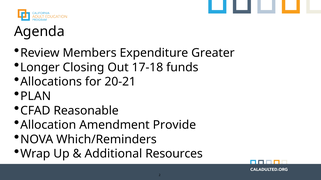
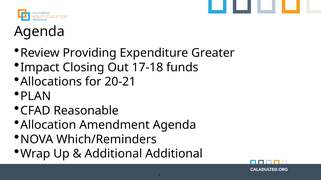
Members: Members -> Providing
Longer: Longer -> Impact
Amendment Provide: Provide -> Agenda
Additional Resources: Resources -> Additional
